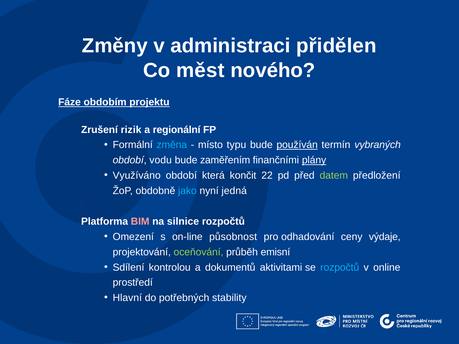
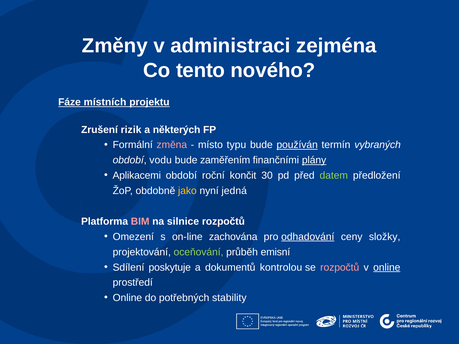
přidělen: přidělen -> zejména
měst: měst -> tento
obdobím: obdobím -> místních
regionální: regionální -> některých
změna colour: light blue -> pink
Využíváno: Využíváno -> Aplikacemi
která: která -> roční
22: 22 -> 30
jako colour: light blue -> yellow
působnost: působnost -> zachována
odhadování underline: none -> present
výdaje: výdaje -> složky
kontrolou: kontrolou -> poskytuje
aktivitami: aktivitami -> kontrolou
rozpočtů at (340, 268) colour: light blue -> pink
online at (387, 268) underline: none -> present
Hlavní at (127, 298): Hlavní -> Online
